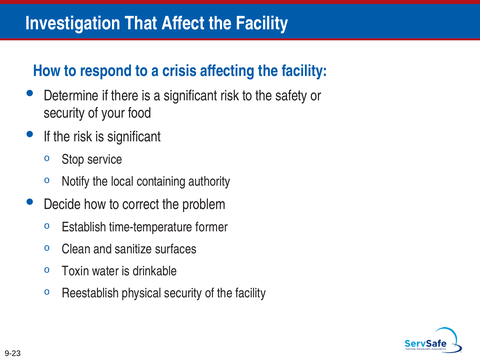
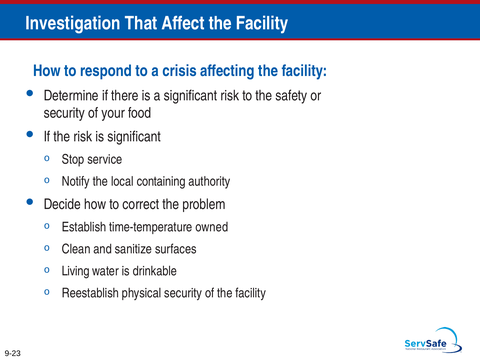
former: former -> owned
Toxin: Toxin -> Living
